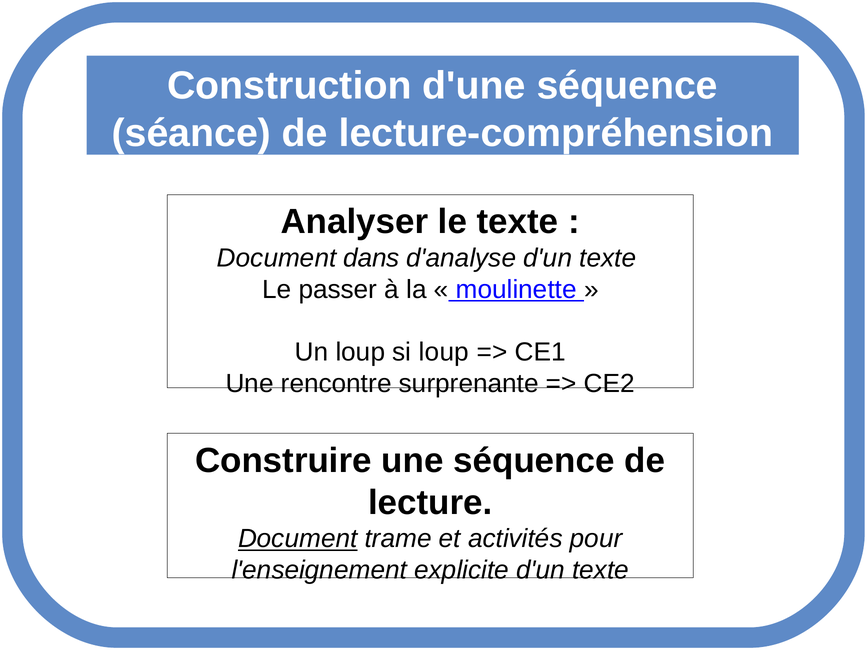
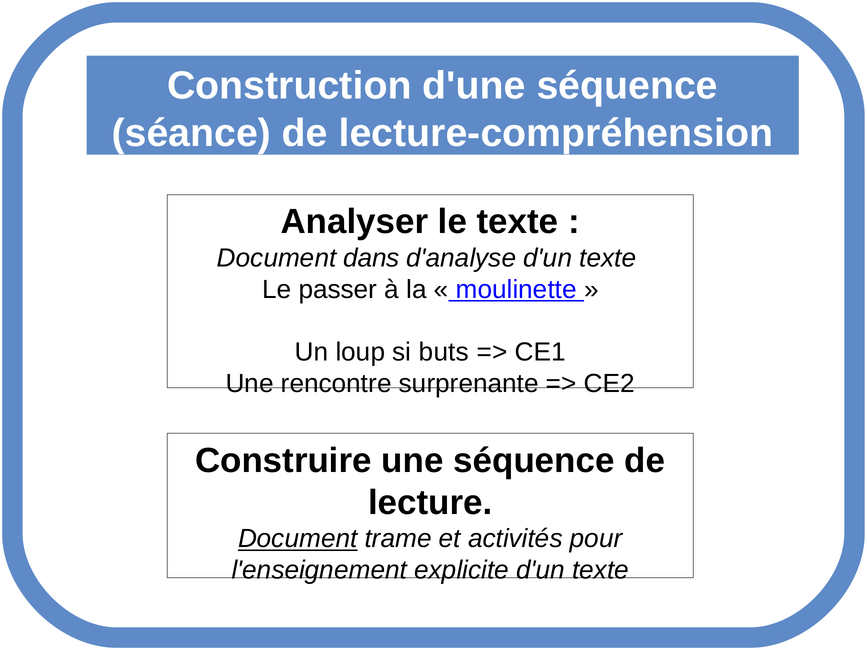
si loup: loup -> buts
